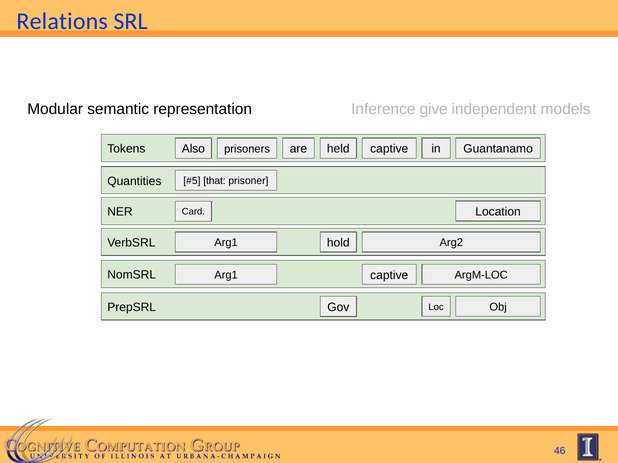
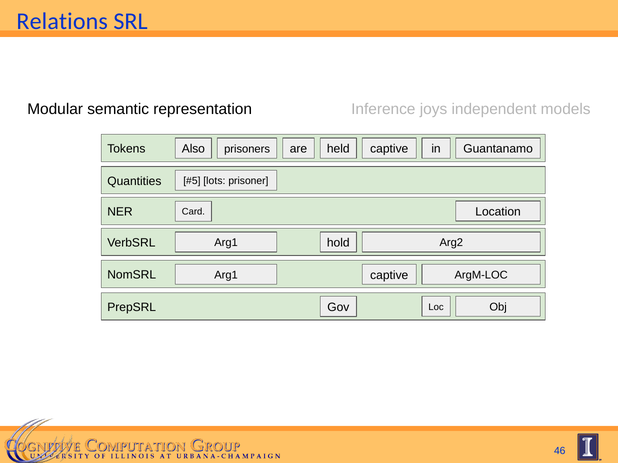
give: give -> joys
that: that -> lots
